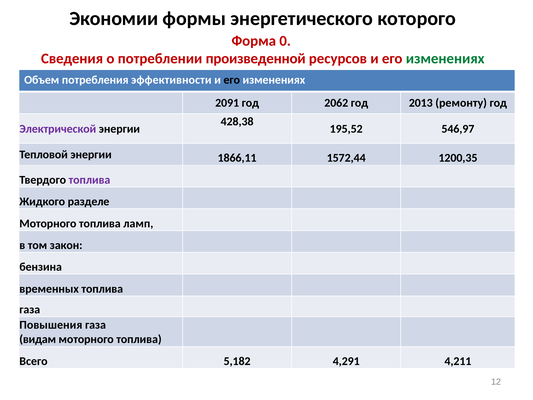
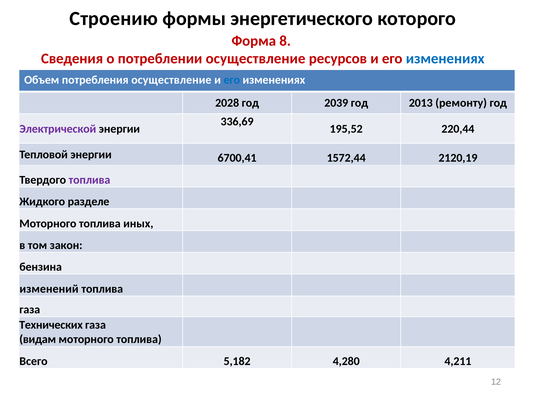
Экономии: Экономии -> Строению
0: 0 -> 8
потреблении произведенной: произведенной -> осуществление
изменениях at (445, 59) colour: green -> blue
потребления эффективности: эффективности -> осуществление
его at (232, 80) colour: black -> blue
2091: 2091 -> 2028
2062: 2062 -> 2039
428,38: 428,38 -> 336,69
546,97: 546,97 -> 220,44
1866,11: 1866,11 -> 6700,41
1200,35: 1200,35 -> 2120,19
ламп: ламп -> иных
временных: временных -> изменений
Повышения: Повышения -> Технических
4,291: 4,291 -> 4,280
